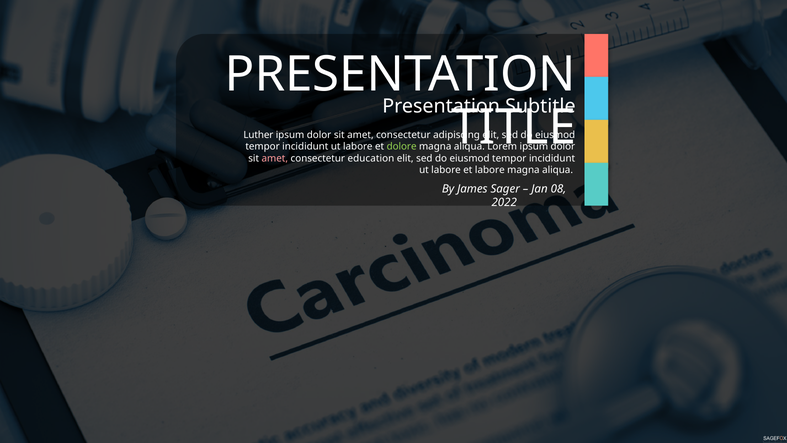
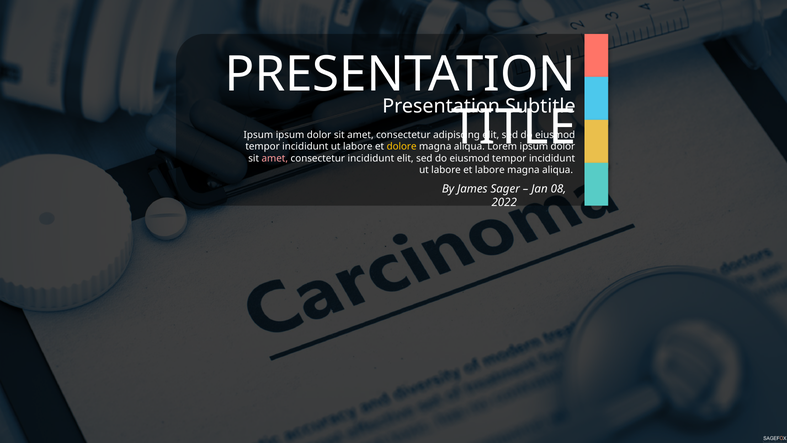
Luther at (258, 135): Luther -> Ipsum
dolore colour: light green -> yellow
consectetur education: education -> incididunt
